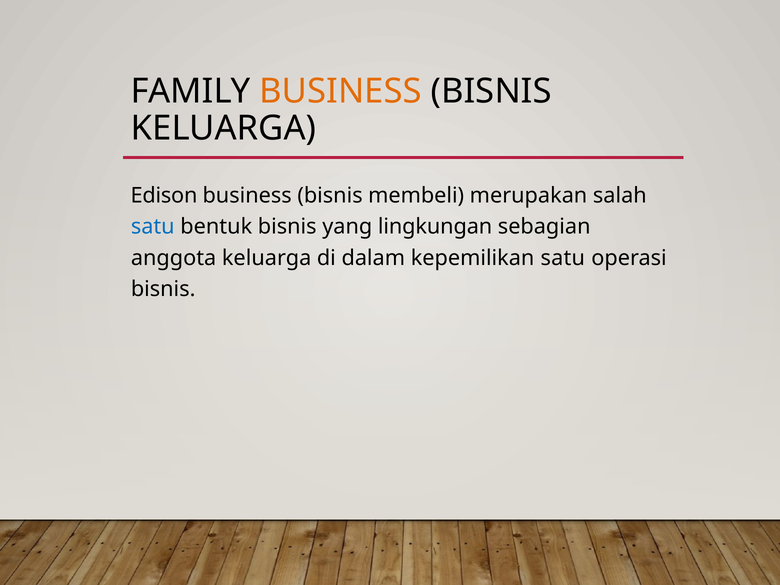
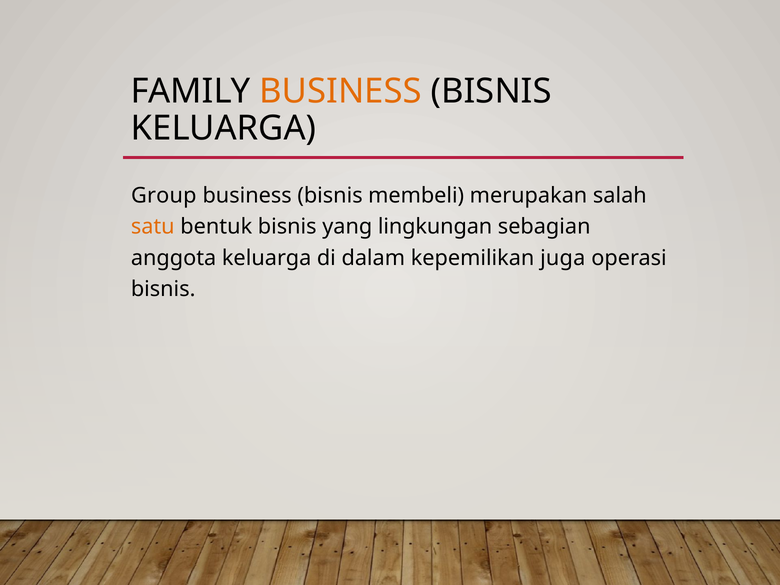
Edison: Edison -> Group
satu at (153, 227) colour: blue -> orange
kepemilikan satu: satu -> juga
